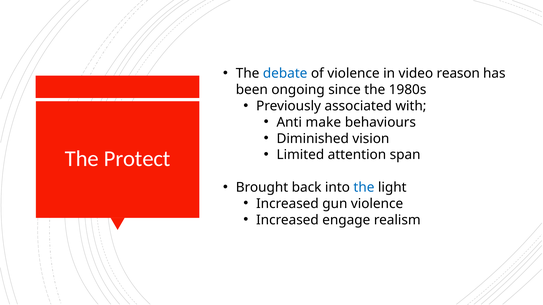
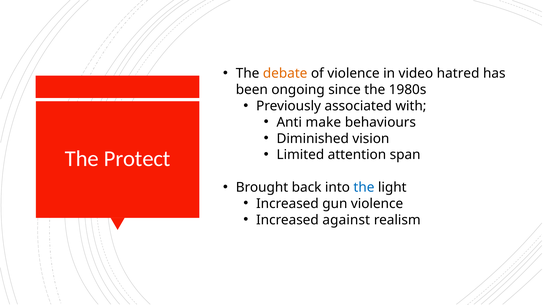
debate colour: blue -> orange
reason: reason -> hatred
engage: engage -> against
